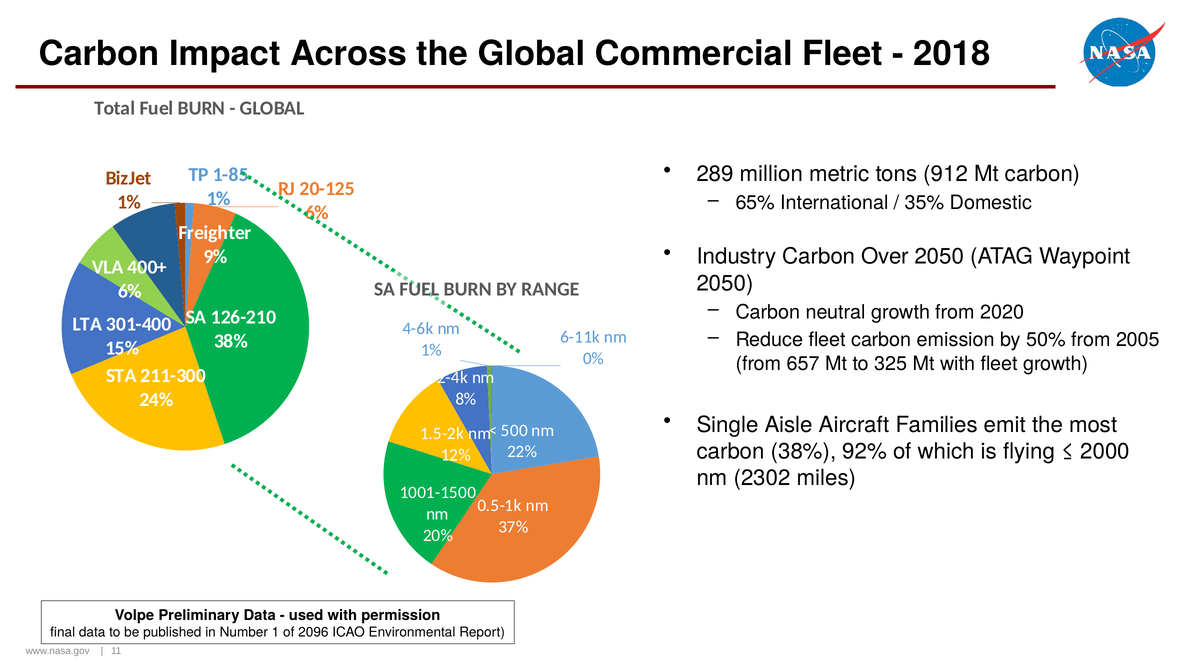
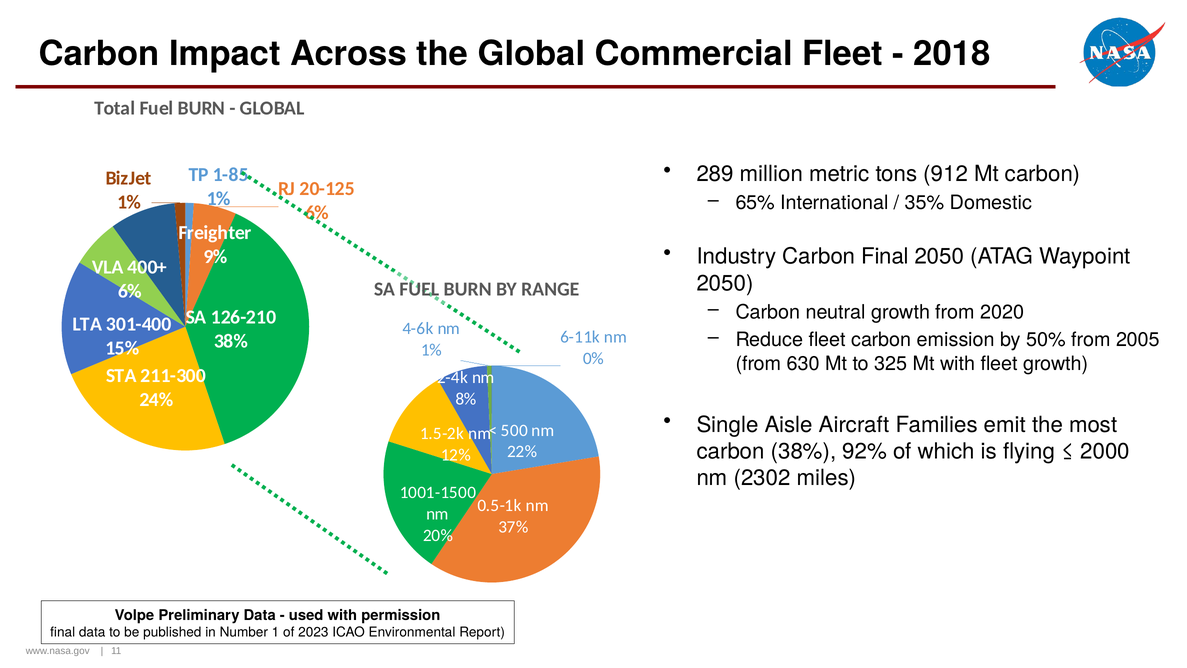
Carbon Over: Over -> Final
657: 657 -> 630
2096: 2096 -> 2023
